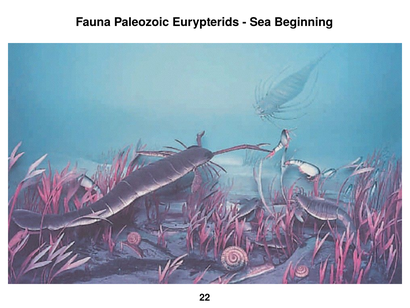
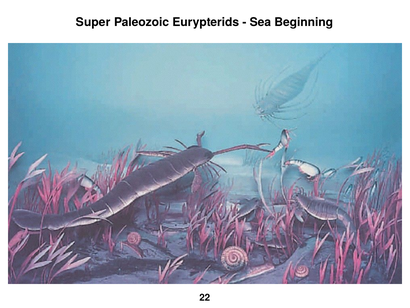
Fauna: Fauna -> Super
